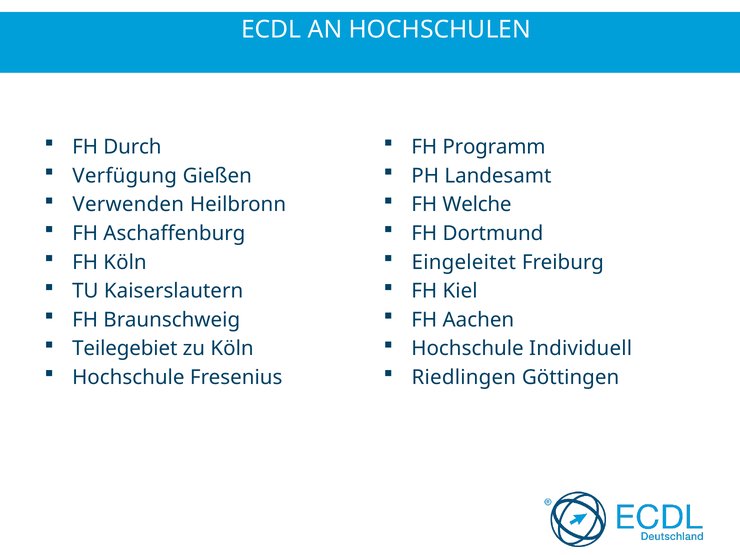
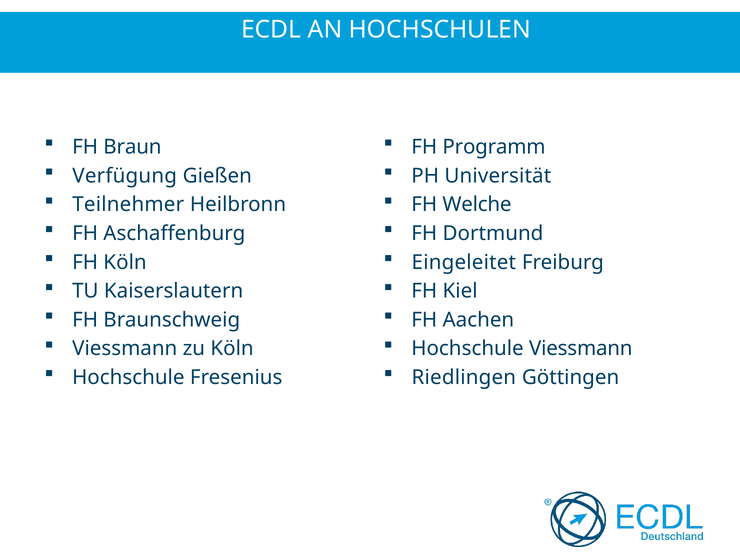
Durch: Durch -> Braun
Landesamt: Landesamt -> Universität
Verwenden: Verwenden -> Teilnehmer
Teilegebiet at (125, 349): Teilegebiet -> Viessmann
Hochschule Individuell: Individuell -> Viessmann
